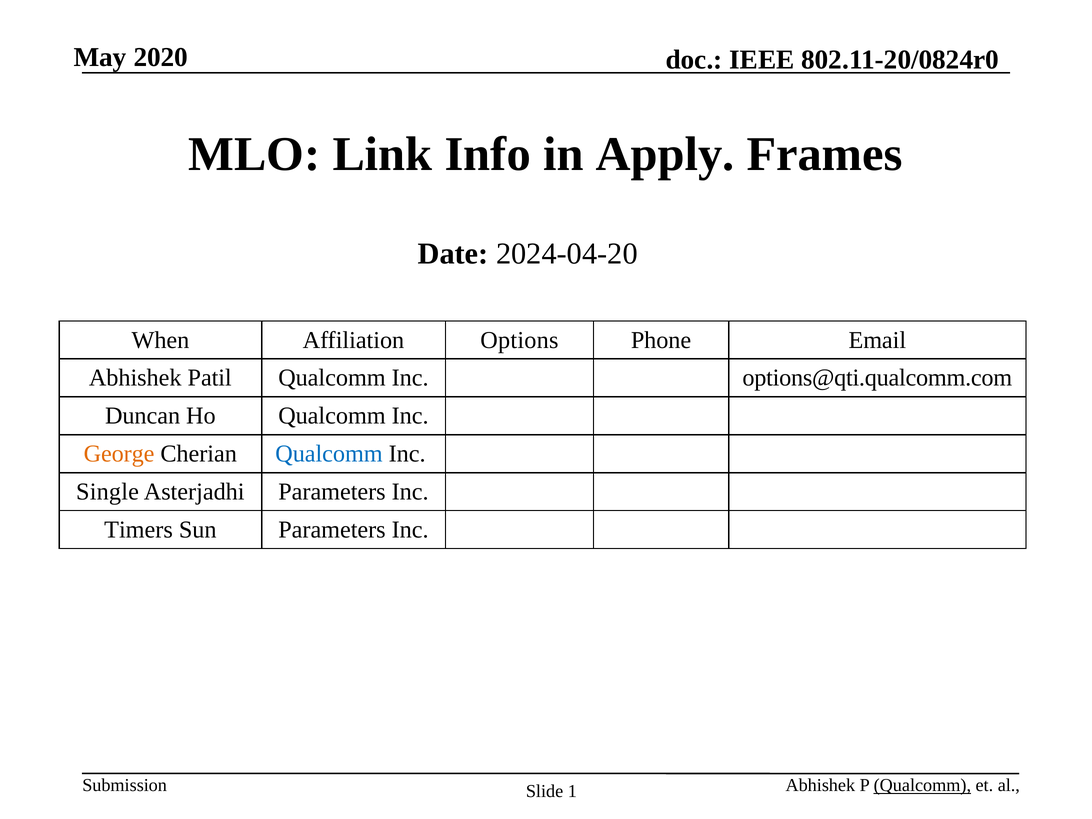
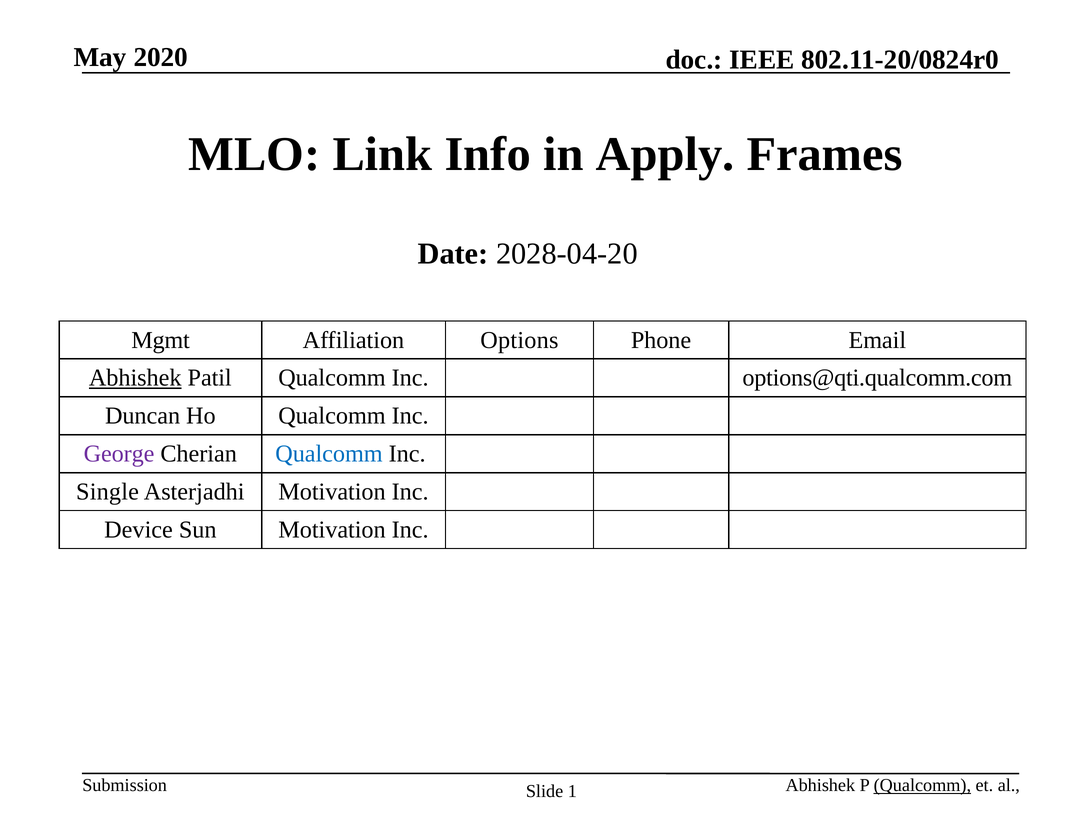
2024-04-20: 2024-04-20 -> 2028-04-20
When: When -> Mgmt
Abhishek at (135, 378) underline: none -> present
George colour: orange -> purple
Asterjadhi Parameters: Parameters -> Motivation
Timers: Timers -> Device
Sun Parameters: Parameters -> Motivation
